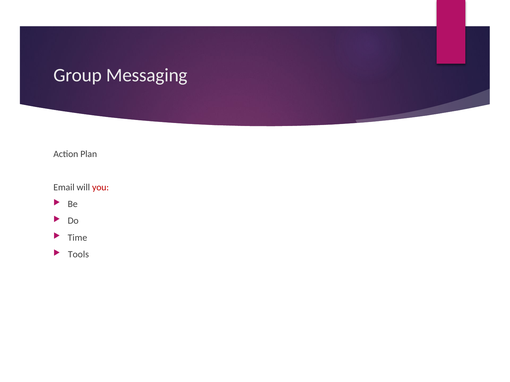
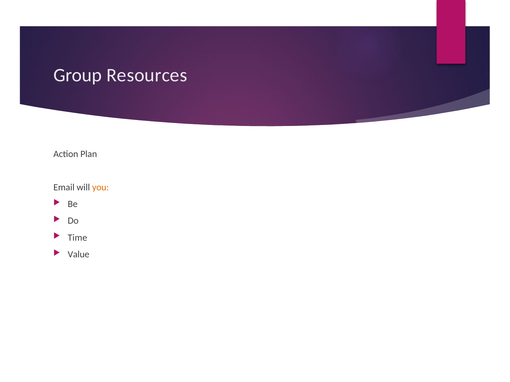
Messaging: Messaging -> Resources
you colour: red -> orange
Tools: Tools -> Value
